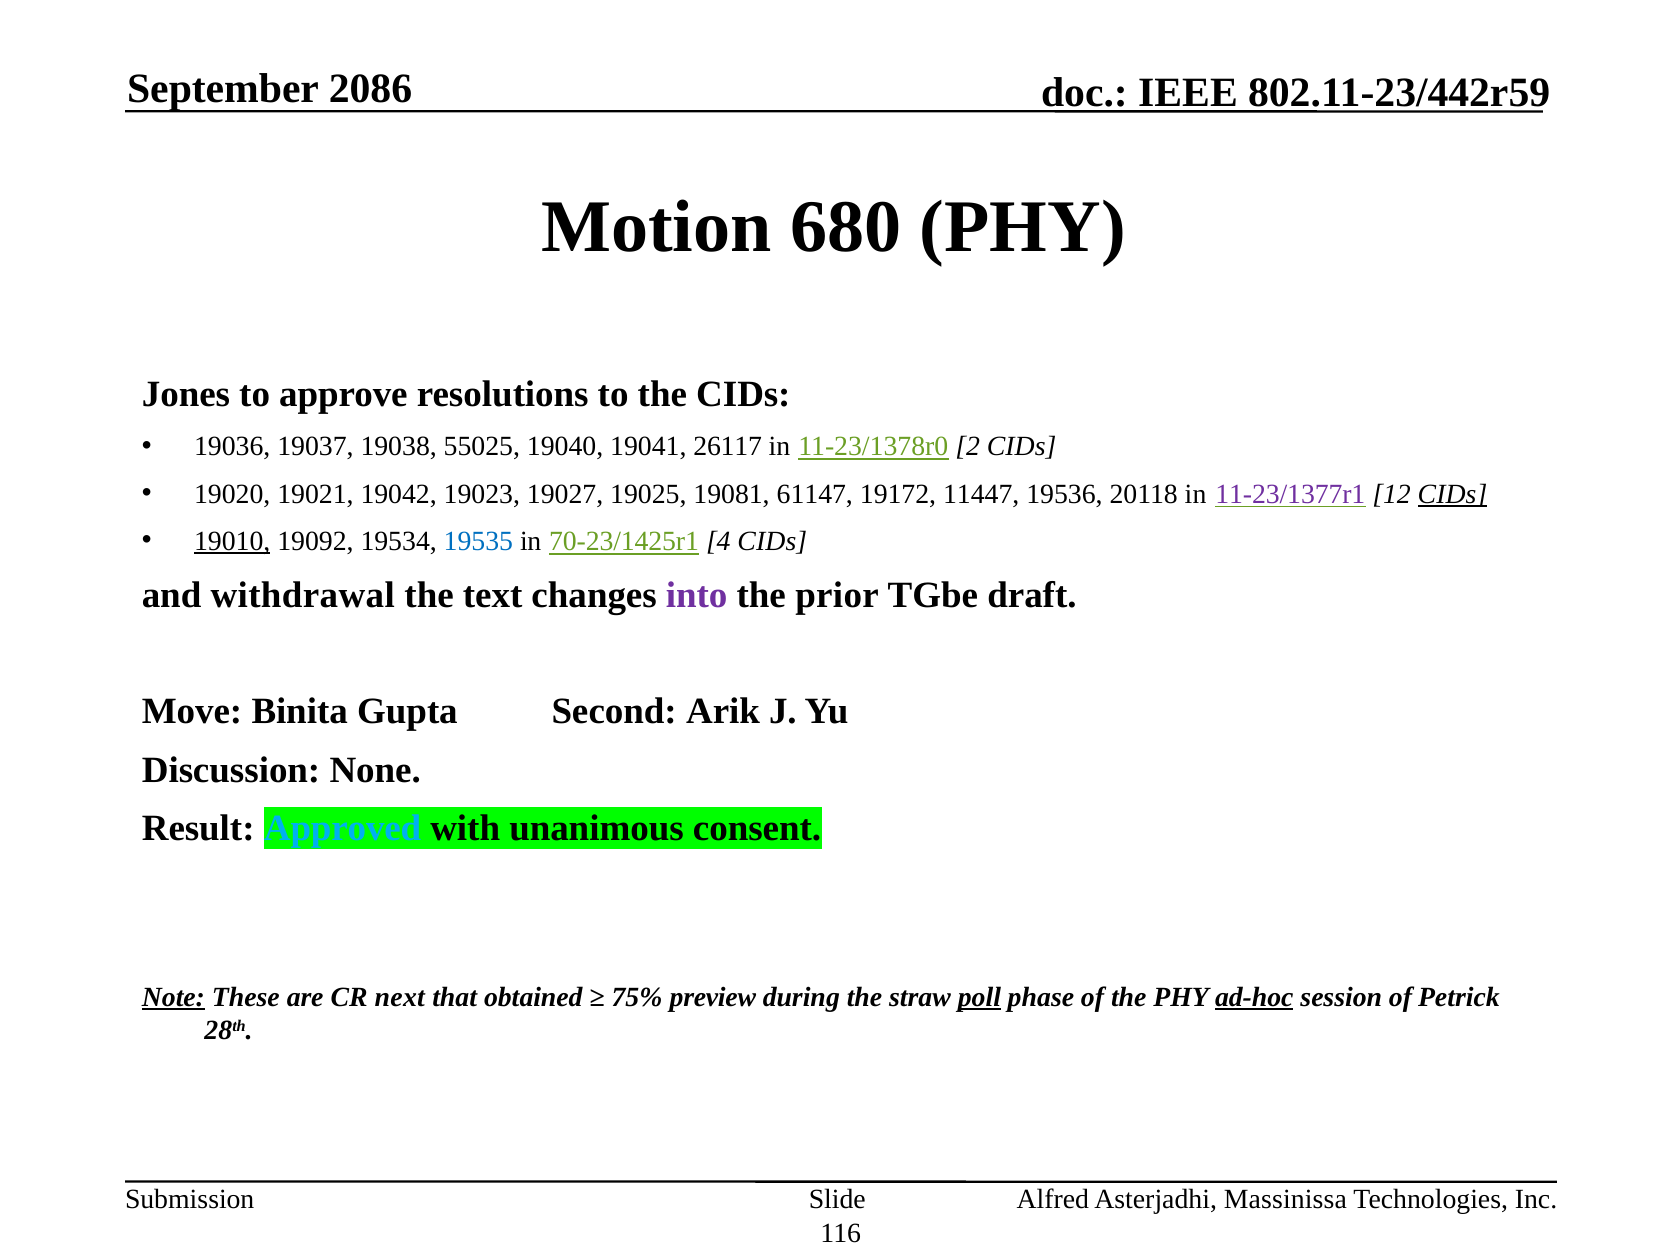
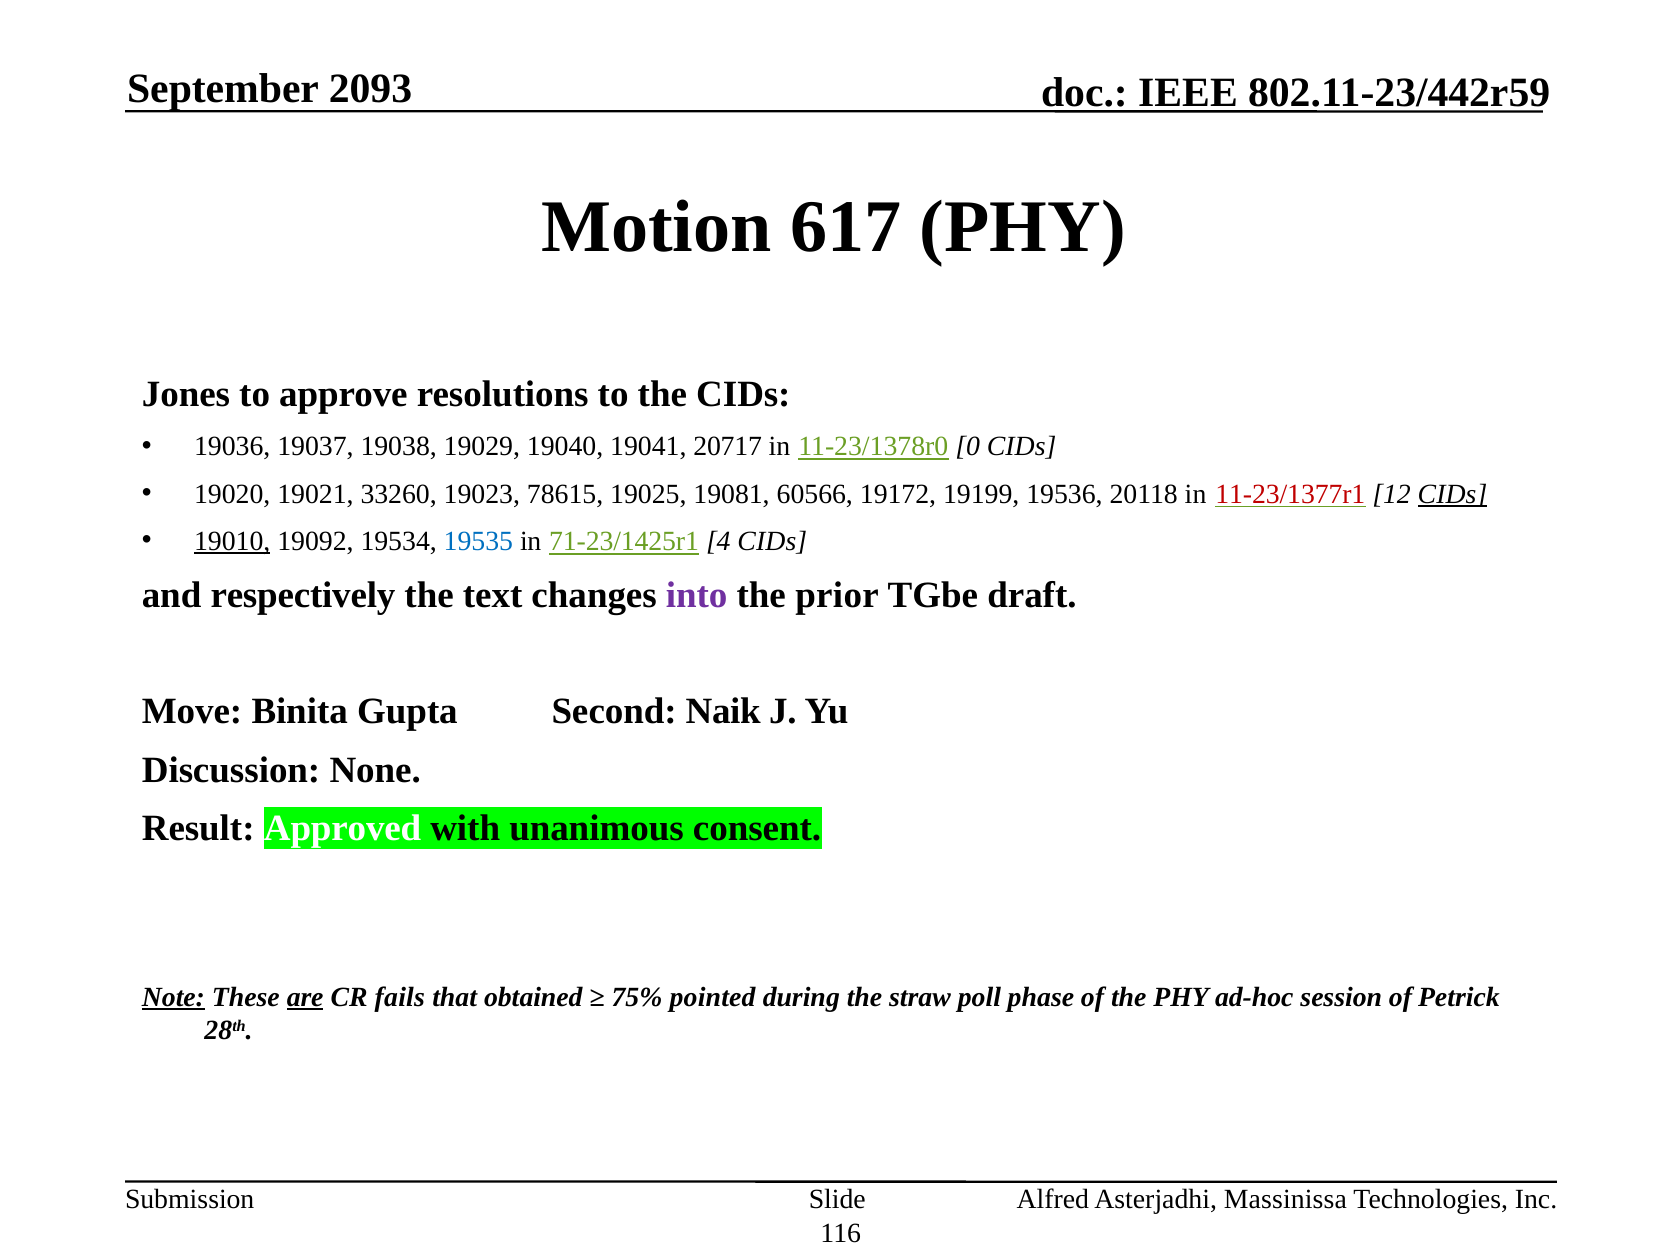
2086: 2086 -> 2093
680: 680 -> 617
55025: 55025 -> 19029
26117: 26117 -> 20717
2: 2 -> 0
19042: 19042 -> 33260
19027: 19027 -> 78615
61147: 61147 -> 60566
11447: 11447 -> 19199
11-23/1377r1 colour: purple -> red
70-23/1425r1: 70-23/1425r1 -> 71-23/1425r1
withdrawal: withdrawal -> respectively
Arik: Arik -> Naik
Approved colour: light blue -> white
are underline: none -> present
next: next -> fails
preview: preview -> pointed
poll underline: present -> none
ad-hoc underline: present -> none
